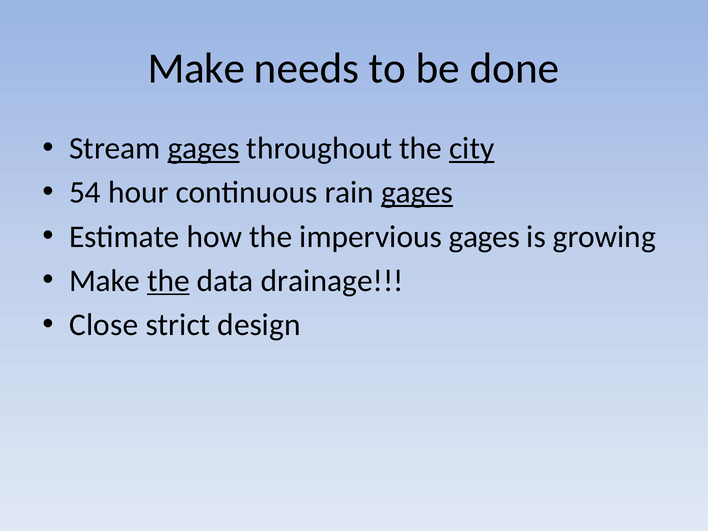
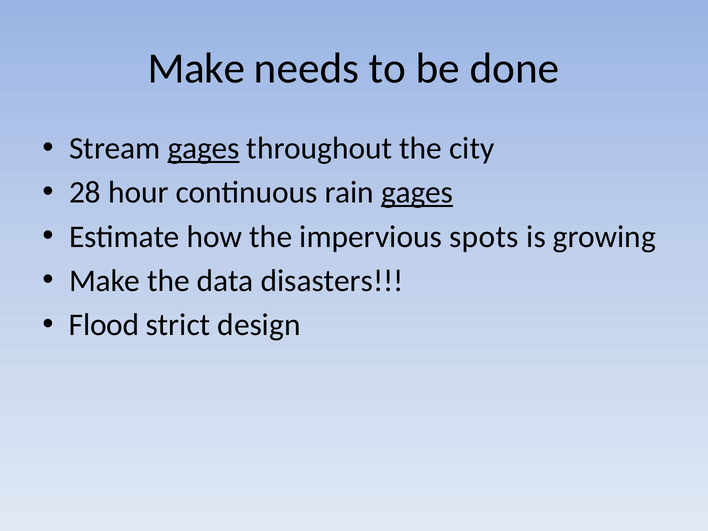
city underline: present -> none
54: 54 -> 28
impervious gages: gages -> spots
the at (168, 281) underline: present -> none
drainage: drainage -> disasters
Close: Close -> Flood
